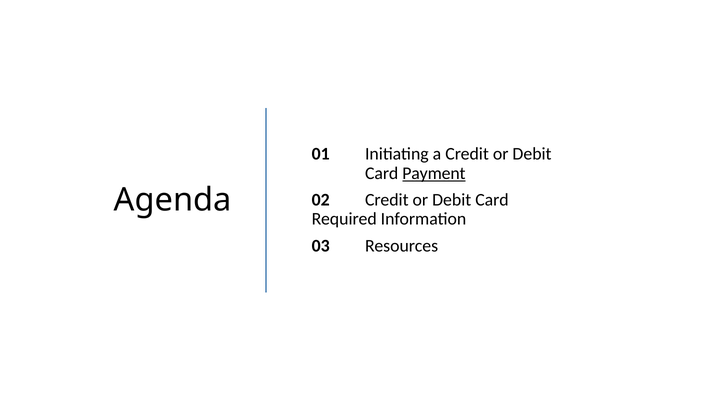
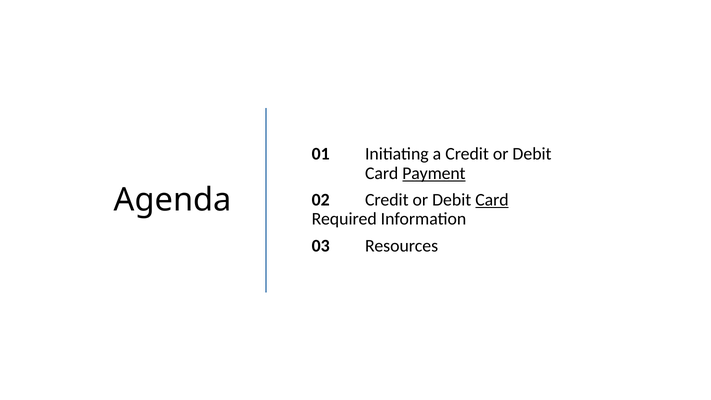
Card at (492, 200) underline: none -> present
